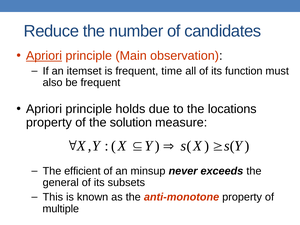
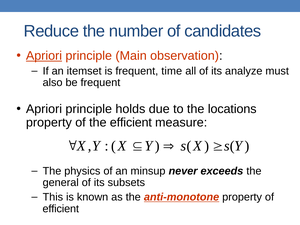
function: function -> analyze
the solution: solution -> efficient
efficient: efficient -> physics
anti-monotone underline: none -> present
multiple at (61, 209): multiple -> efficient
